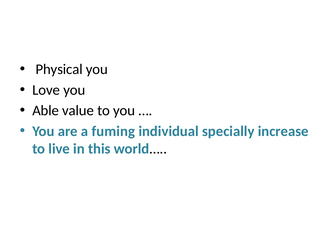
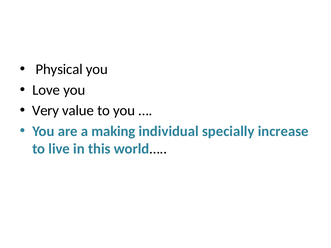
Able: Able -> Very
fuming: fuming -> making
